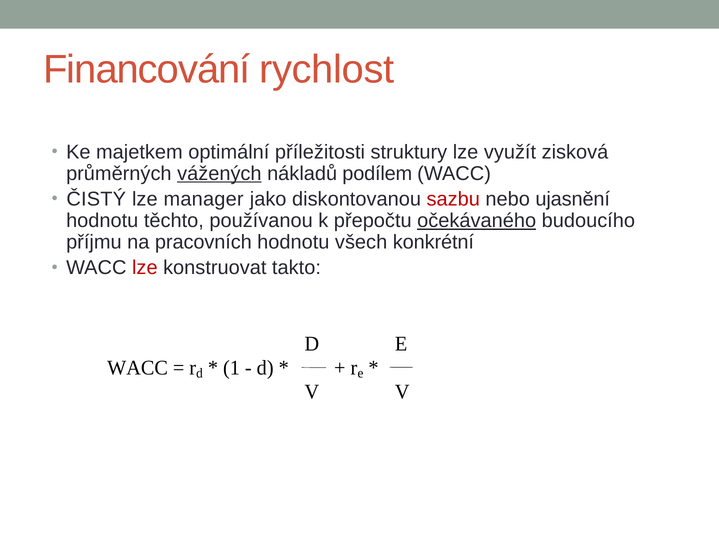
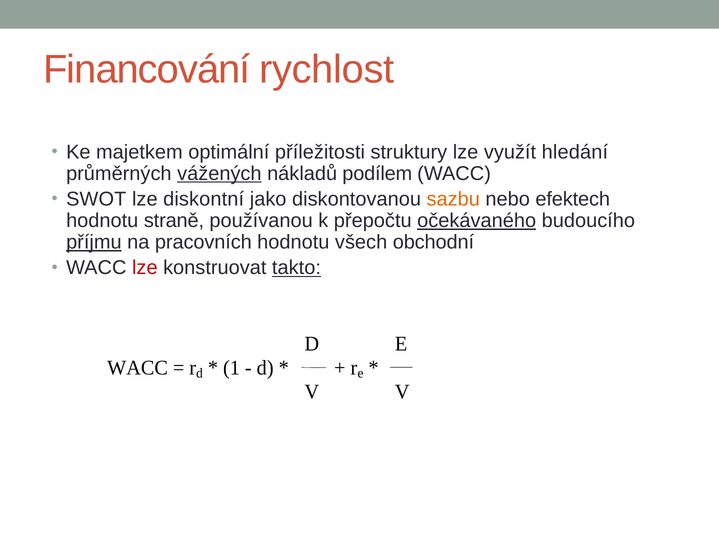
zisková: zisková -> hledání
ČISTÝ: ČISTÝ -> SWOT
manager: manager -> diskontní
sazbu colour: red -> orange
ujasnění: ujasnění -> efektech
těchto: těchto -> straně
příjmu underline: none -> present
konkrétní: konkrétní -> obchodní
takto underline: none -> present
